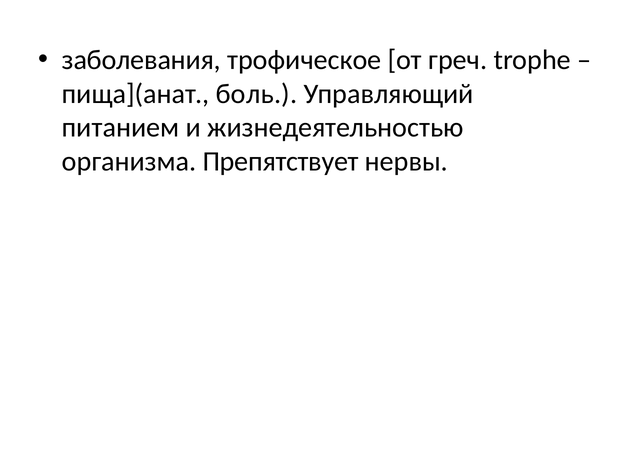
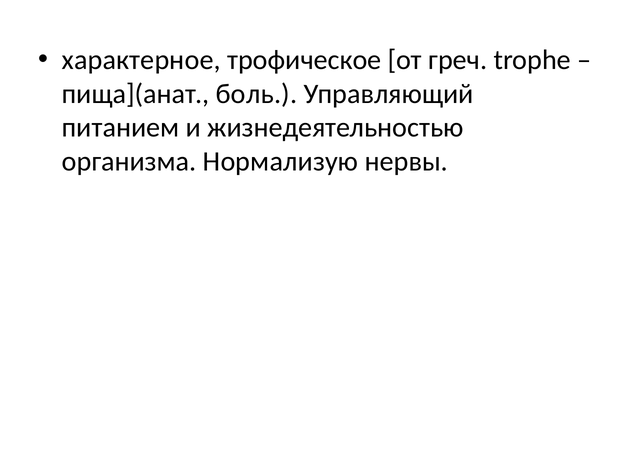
заболевания: заболевания -> характерное
Препятствует: Препятствует -> Нормализую
